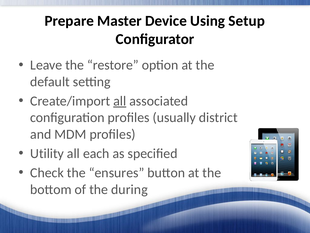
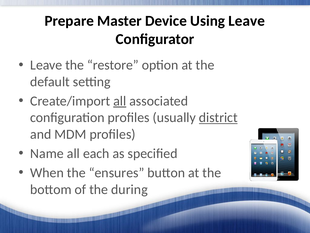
Using Setup: Setup -> Leave
district underline: none -> present
Utility: Utility -> Name
Check: Check -> When
